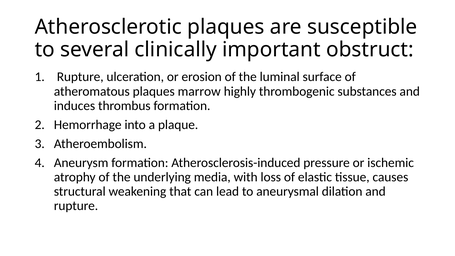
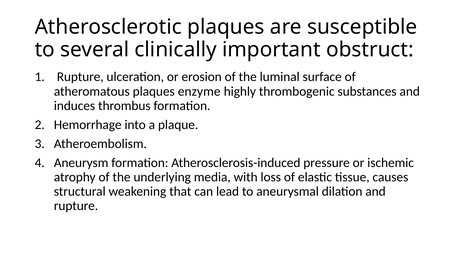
marrow: marrow -> enzyme
